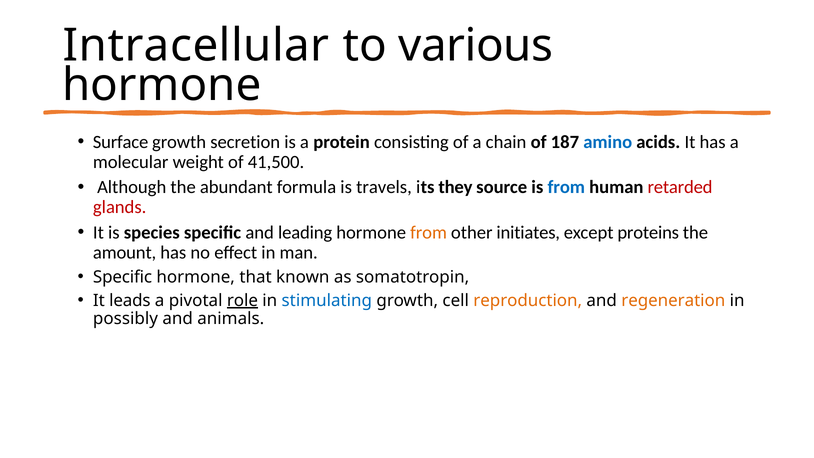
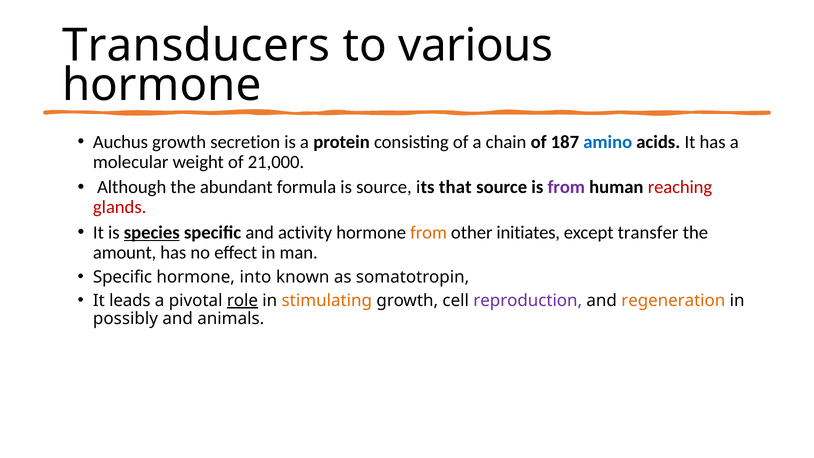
Intracellular: Intracellular -> Transducers
Surface: Surface -> Auchus
41,500: 41,500 -> 21,000
is travels: travels -> source
they: they -> that
from at (566, 187) colour: blue -> purple
retarded: retarded -> reaching
species underline: none -> present
leading: leading -> activity
proteins: proteins -> transfer
that: that -> into
stimulating colour: blue -> orange
reproduction colour: orange -> purple
